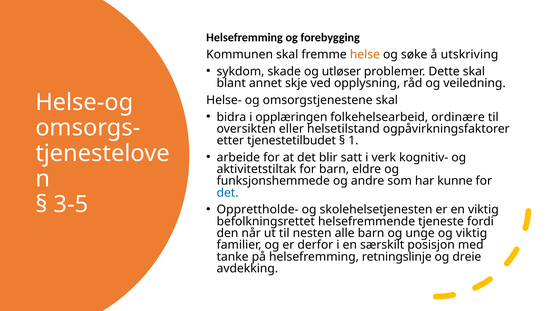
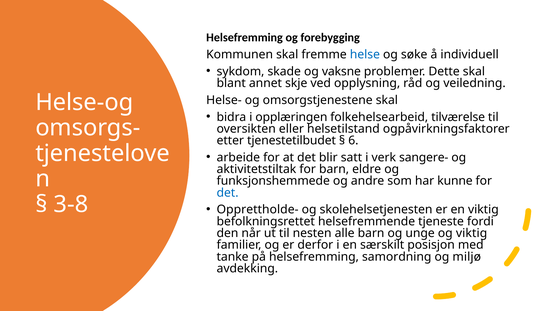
helse colour: orange -> blue
utskriving: utskriving -> individuell
utløser: utløser -> vaksne
ordinære: ordinære -> tilværelse
1: 1 -> 6
kognitiv-: kognitiv- -> sangere-
3-5: 3-5 -> 3-8
retningslinje: retningslinje -> samordning
dreie: dreie -> miljø
